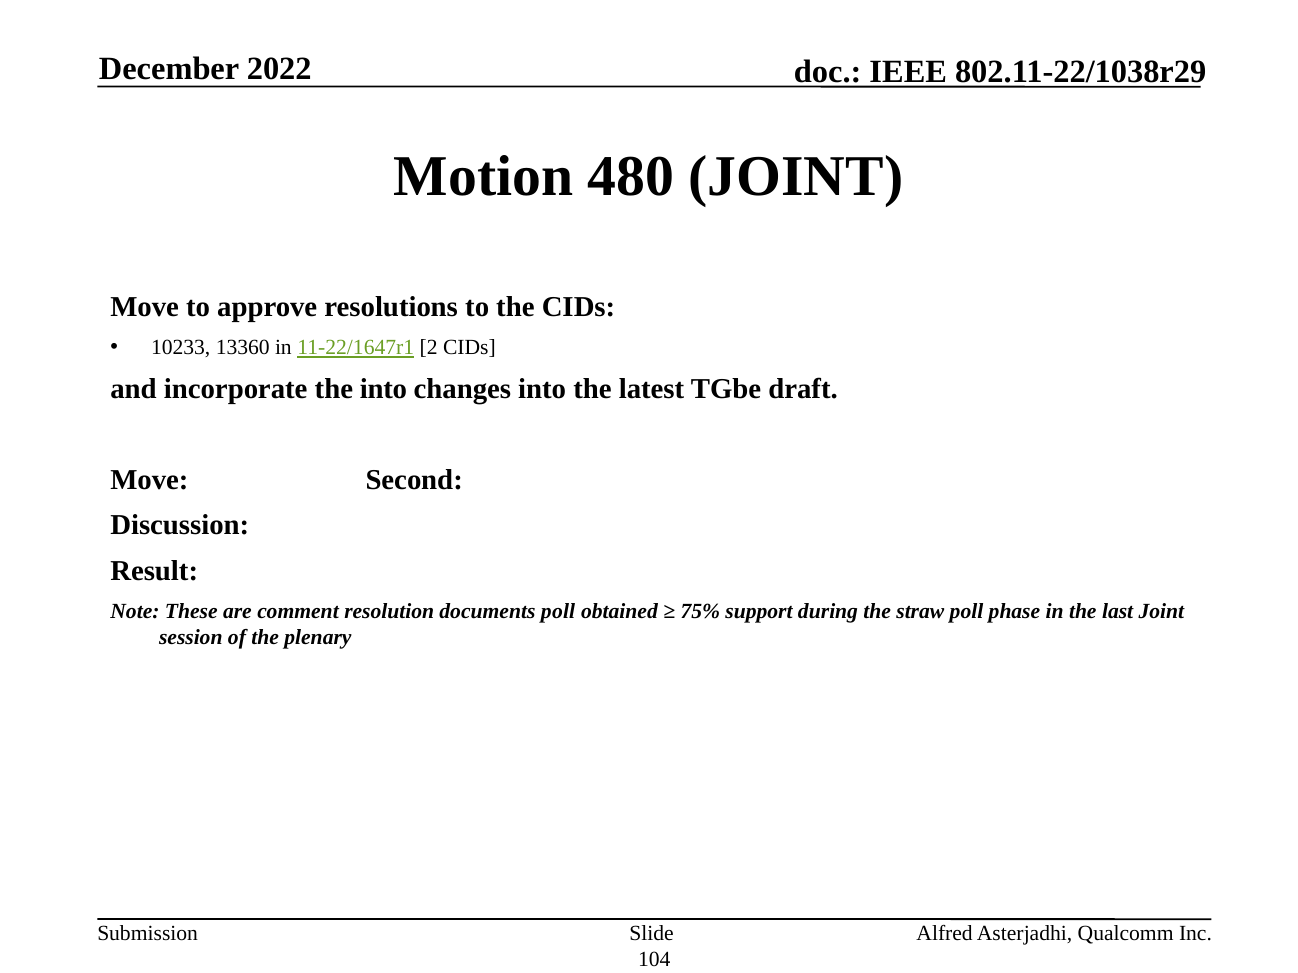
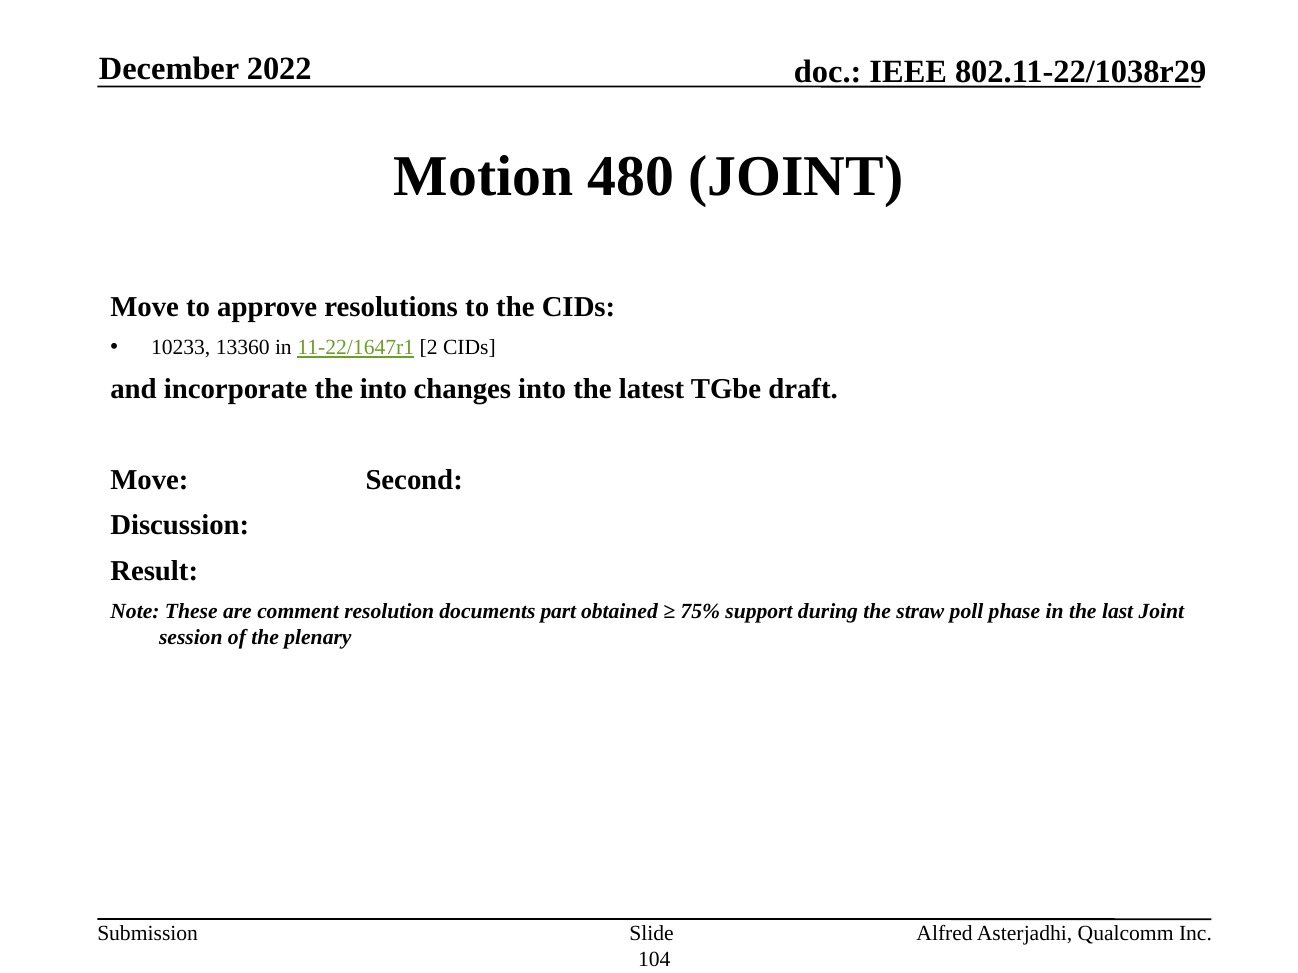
documents poll: poll -> part
